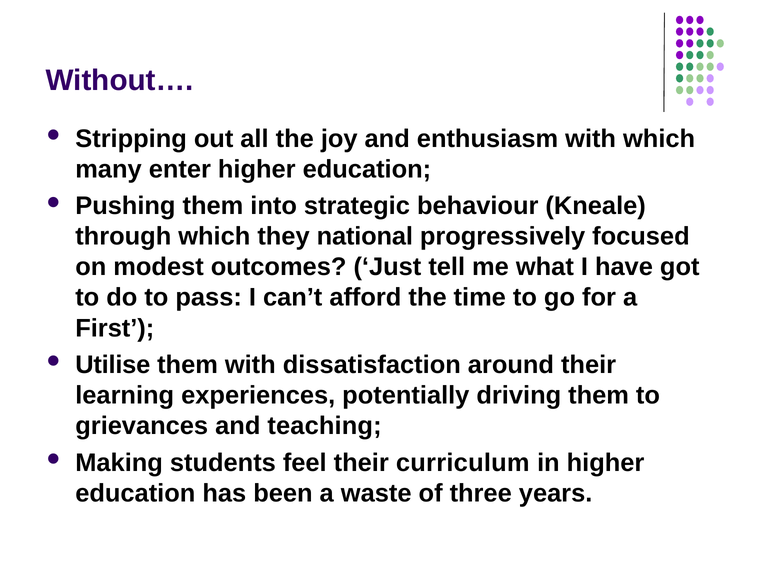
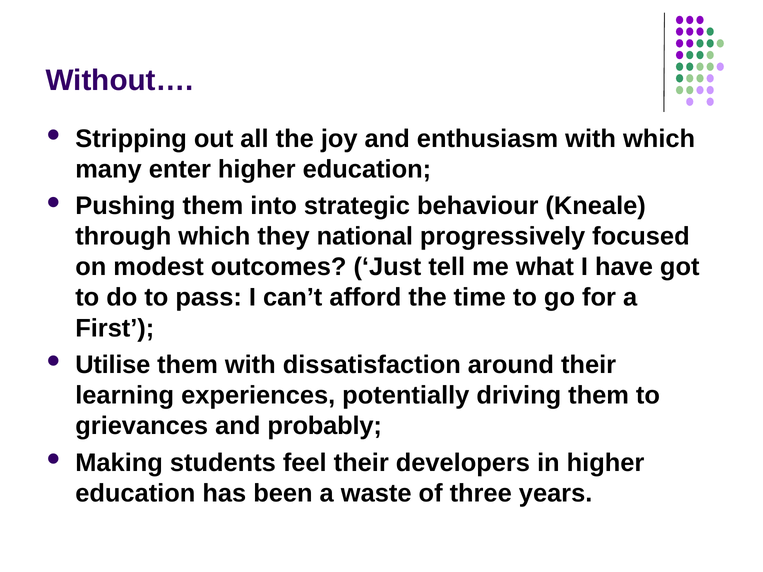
teaching: teaching -> probably
curriculum: curriculum -> developers
